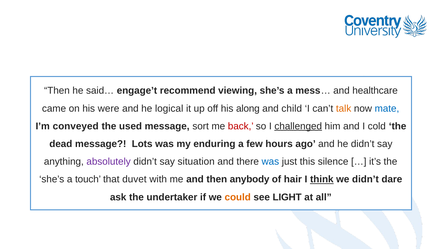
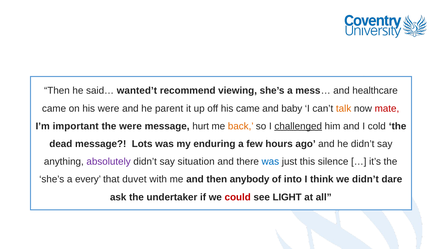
engage’t: engage’t -> wanted’t
logical: logical -> parent
his along: along -> came
child: child -> baby
mate colour: blue -> red
conveyed: conveyed -> important
the used: used -> were
sort: sort -> hurt
back colour: red -> orange
touch: touch -> every
hair: hair -> into
think underline: present -> none
could colour: orange -> red
